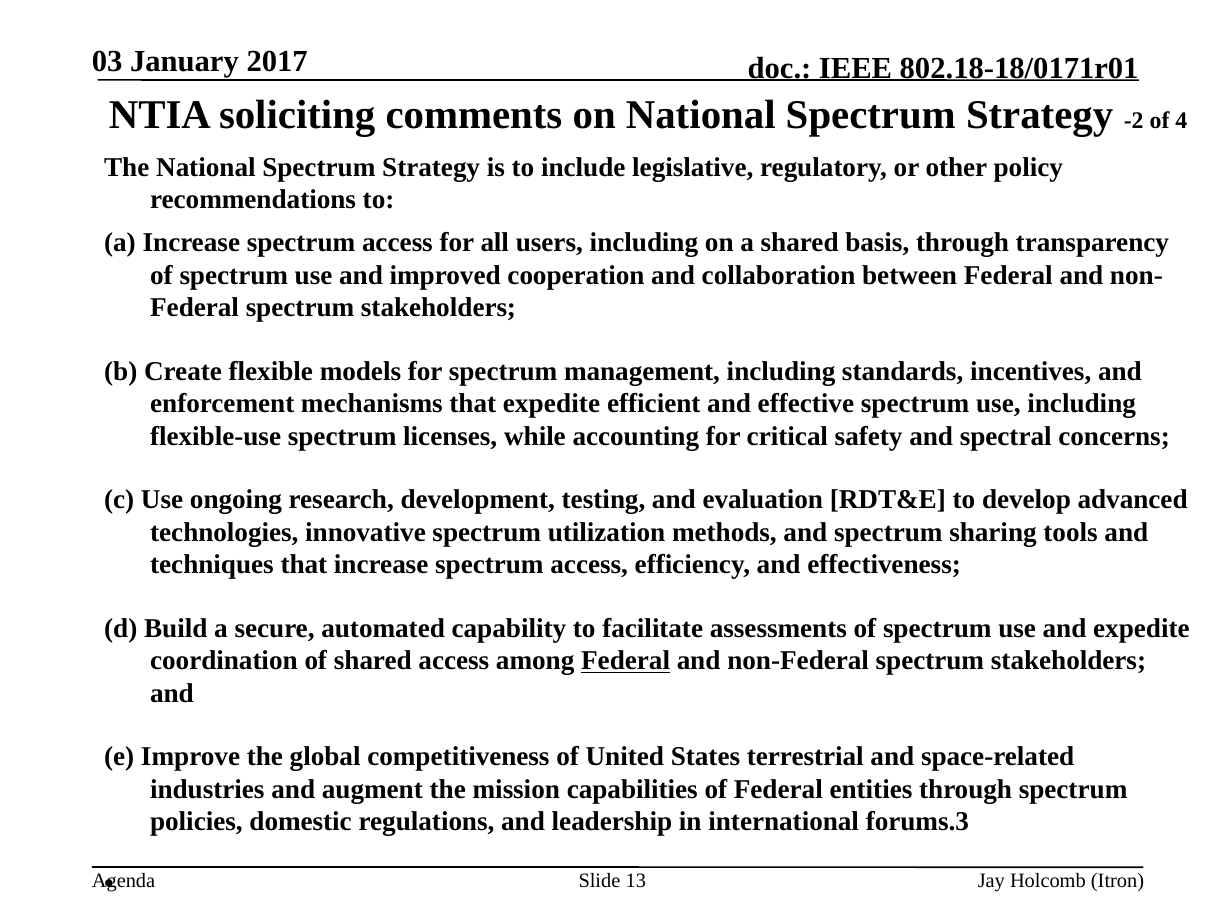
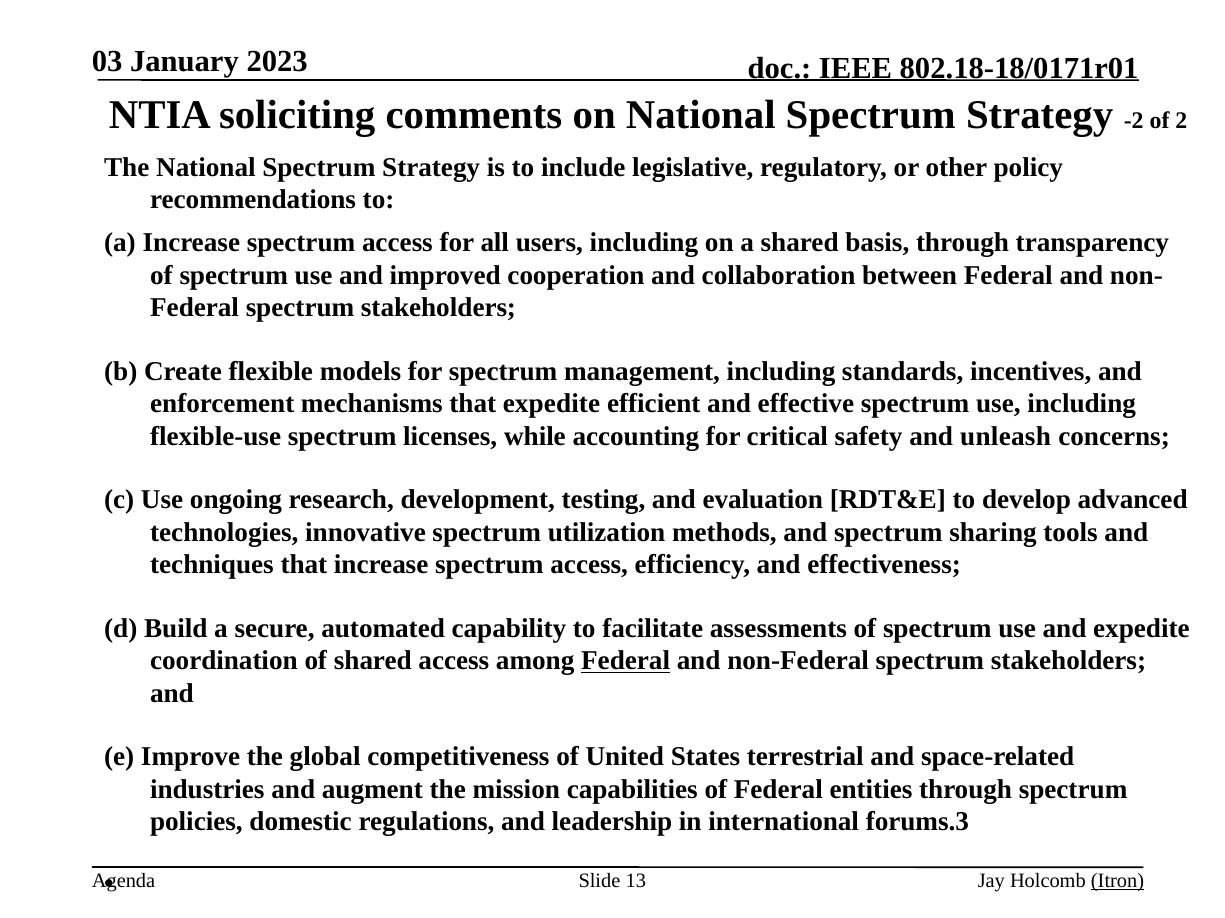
2017: 2017 -> 2023
4: 4 -> 2
spectral: spectral -> unleash
Itron underline: none -> present
